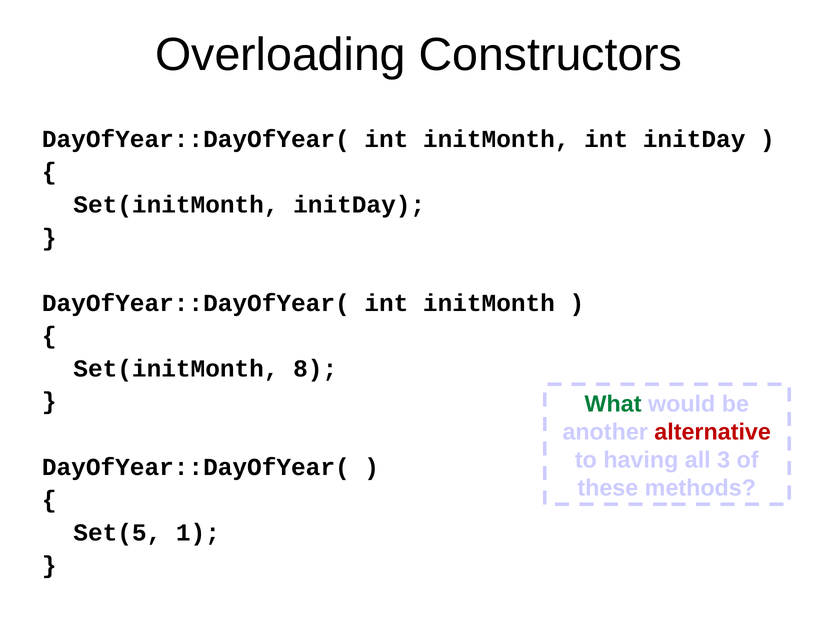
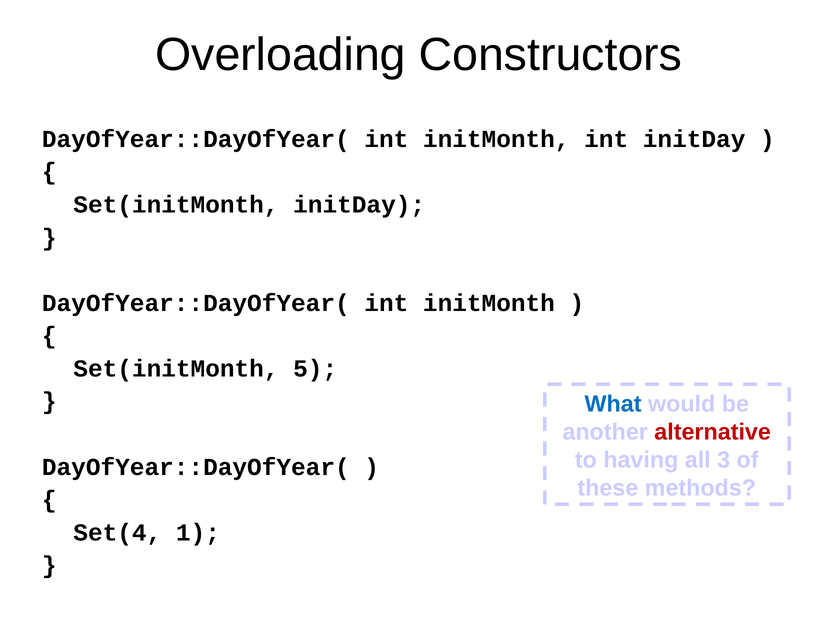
8: 8 -> 5
What colour: green -> blue
Set(5: Set(5 -> Set(4
